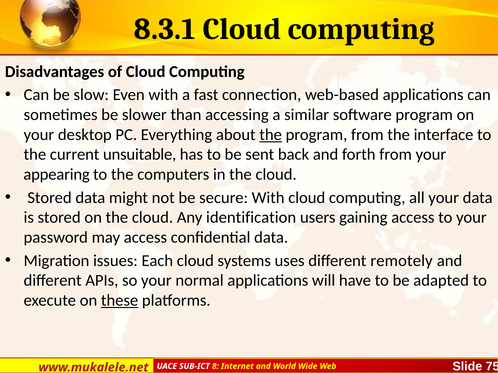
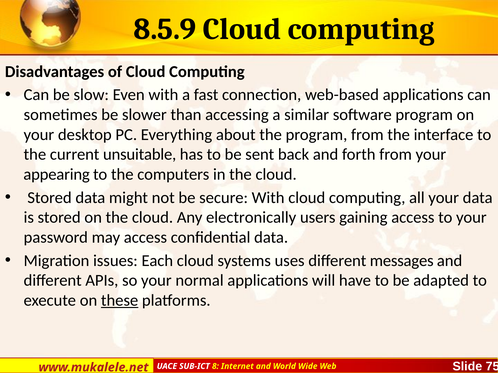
8.3.1: 8.3.1 -> 8.5.9
the at (271, 135) underline: present -> none
identification: identification -> electronically
remotely: remotely -> messages
